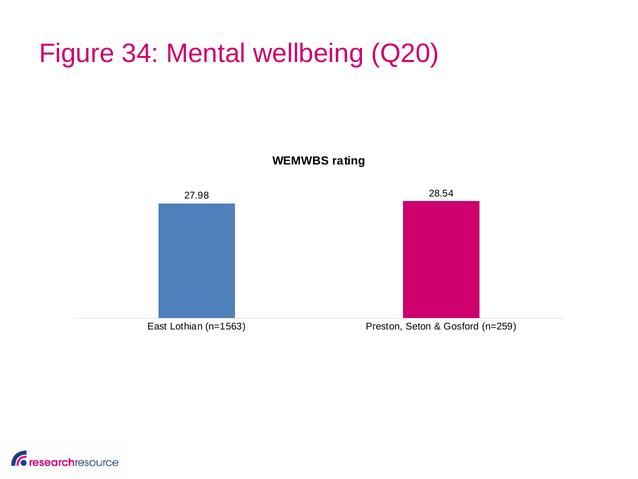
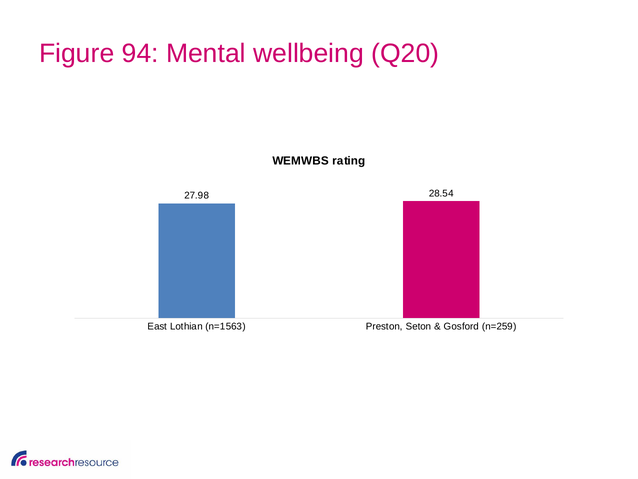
34: 34 -> 94
